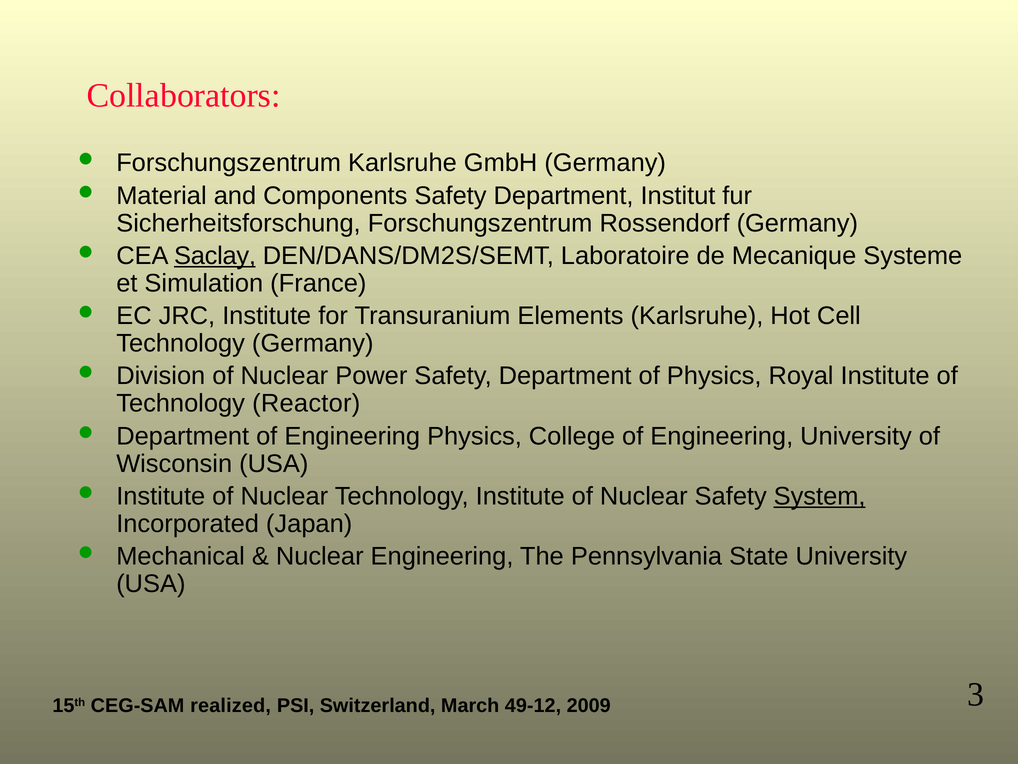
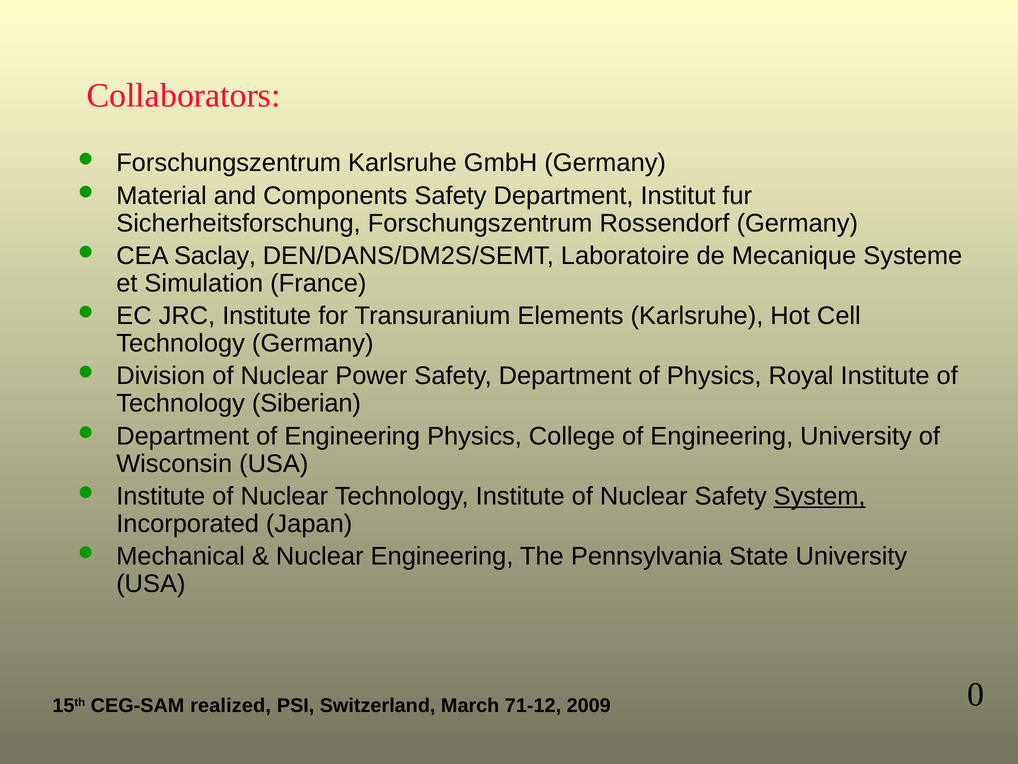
Saclay underline: present -> none
Reactor: Reactor -> Siberian
49-12: 49-12 -> 71-12
3: 3 -> 0
